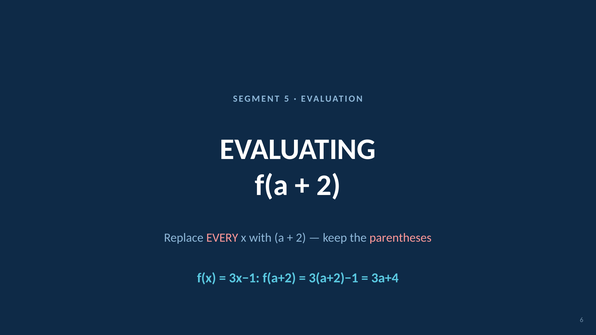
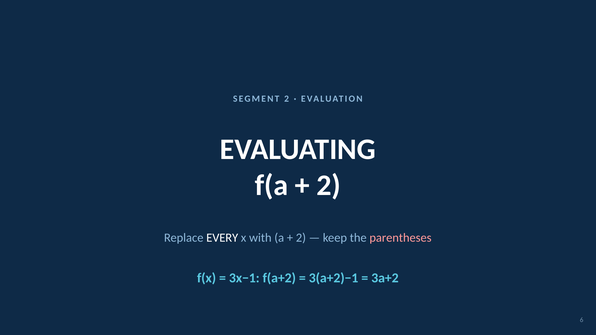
SEGMENT 5: 5 -> 2
EVERY colour: pink -> white
3a+4: 3a+4 -> 3a+2
